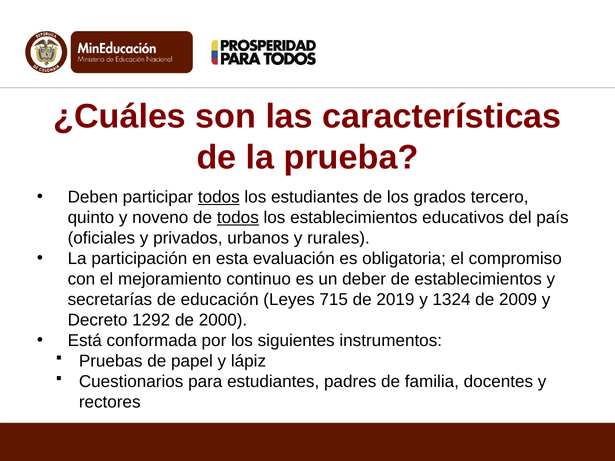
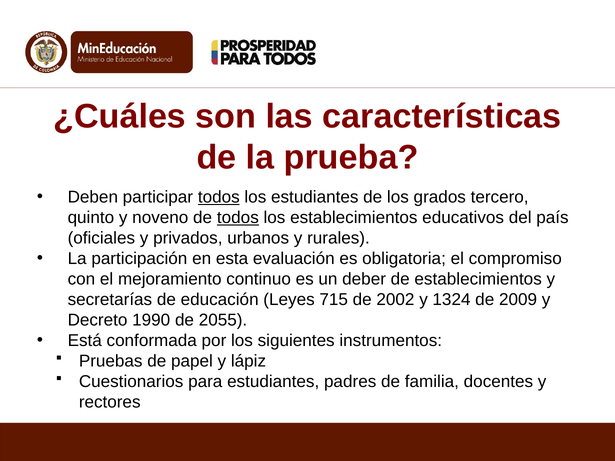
2019: 2019 -> 2002
1292: 1292 -> 1990
2000: 2000 -> 2055
